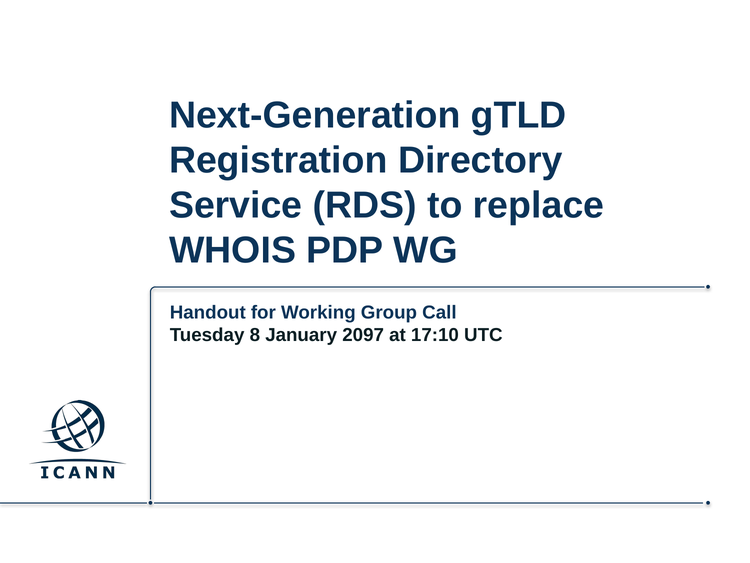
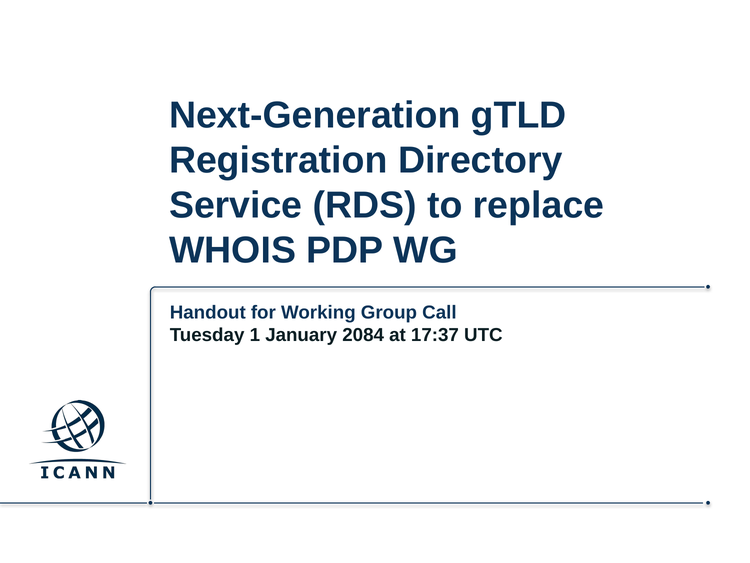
8: 8 -> 1
2097: 2097 -> 2084
17:10: 17:10 -> 17:37
